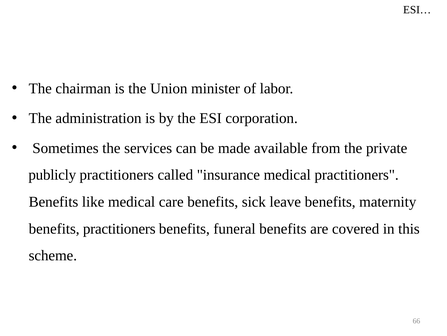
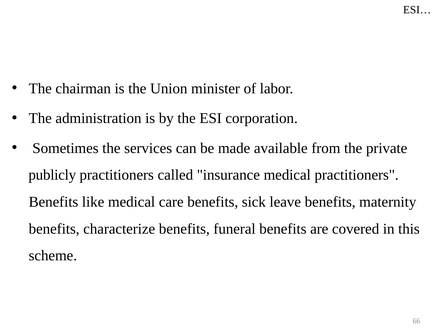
benefits practitioners: practitioners -> characterize
